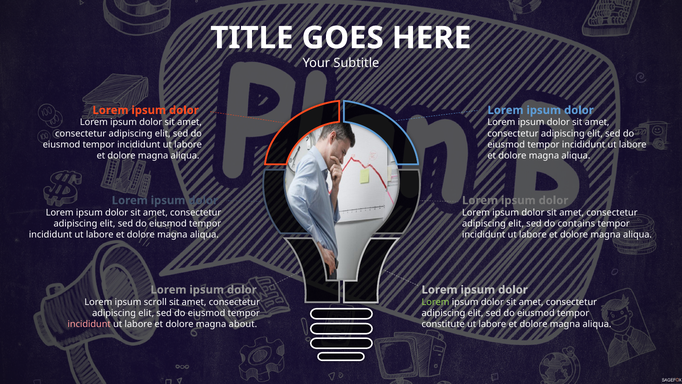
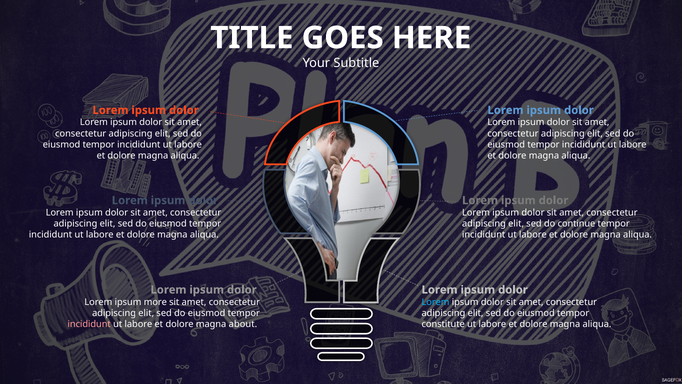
contains: contains -> continue
scroll: scroll -> more
Lorem at (436, 302) colour: light green -> light blue
